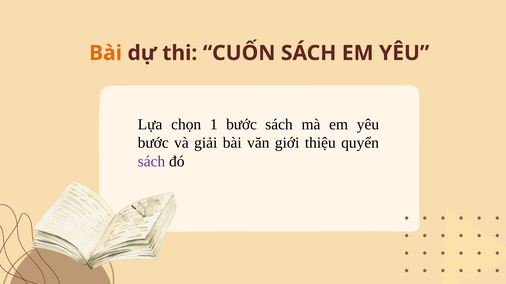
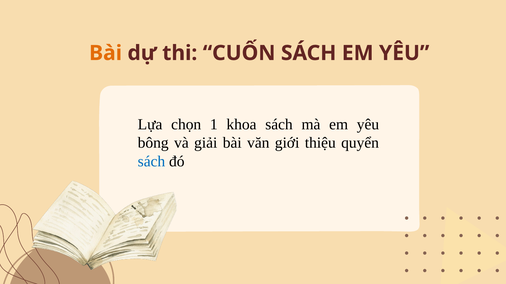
1 bước: bước -> khoa
bước at (153, 143): bước -> bông
sách at (151, 162) colour: purple -> blue
